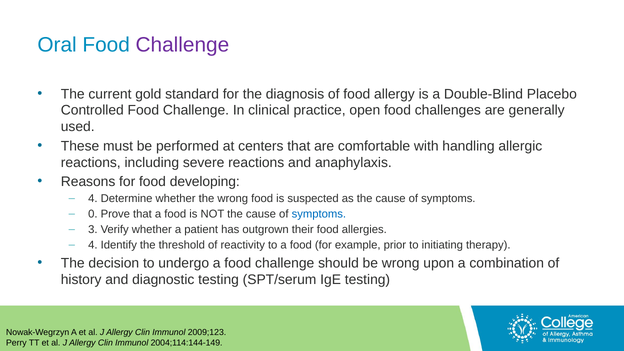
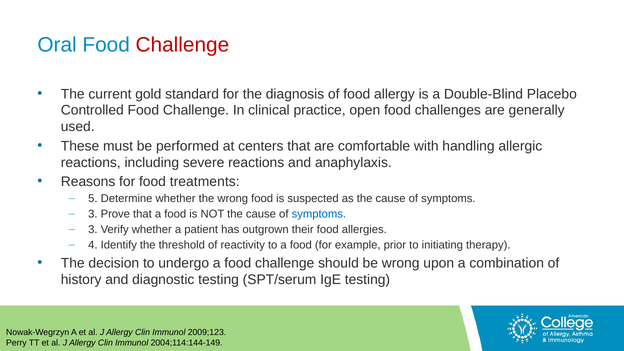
Challenge at (182, 45) colour: purple -> red
developing: developing -> treatments
4 at (93, 199): 4 -> 5
0 at (93, 214): 0 -> 3
